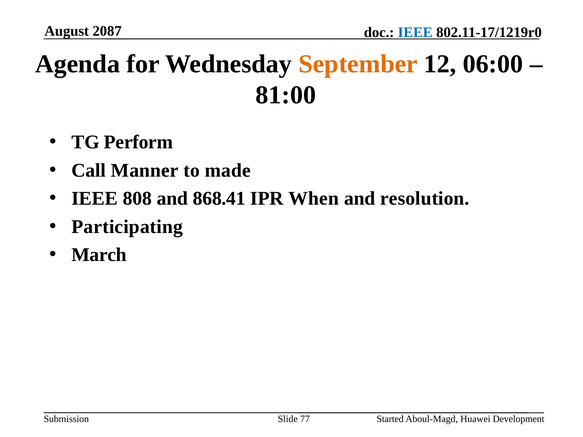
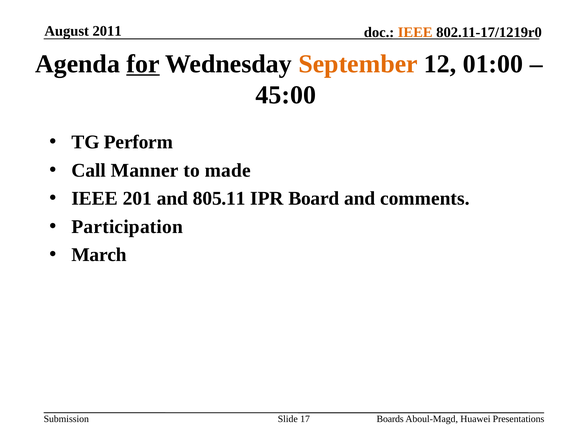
2087: 2087 -> 2011
IEEE at (415, 32) colour: blue -> orange
for underline: none -> present
06:00: 06:00 -> 01:00
81:00: 81:00 -> 45:00
808: 808 -> 201
868.41: 868.41 -> 805.11
When: When -> Board
resolution: resolution -> comments
Participating: Participating -> Participation
77: 77 -> 17
Started: Started -> Boards
Development: Development -> Presentations
